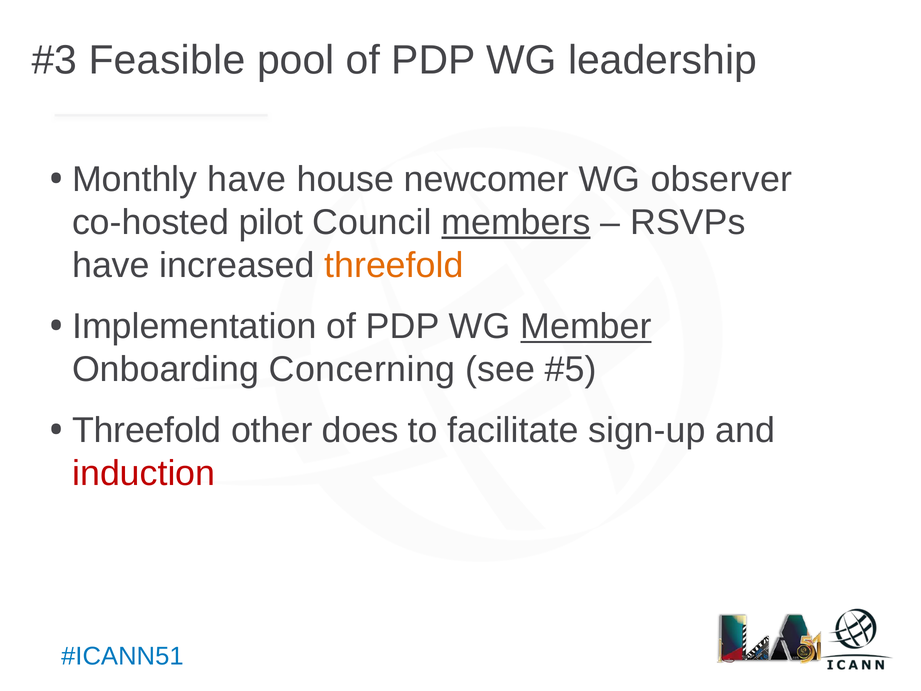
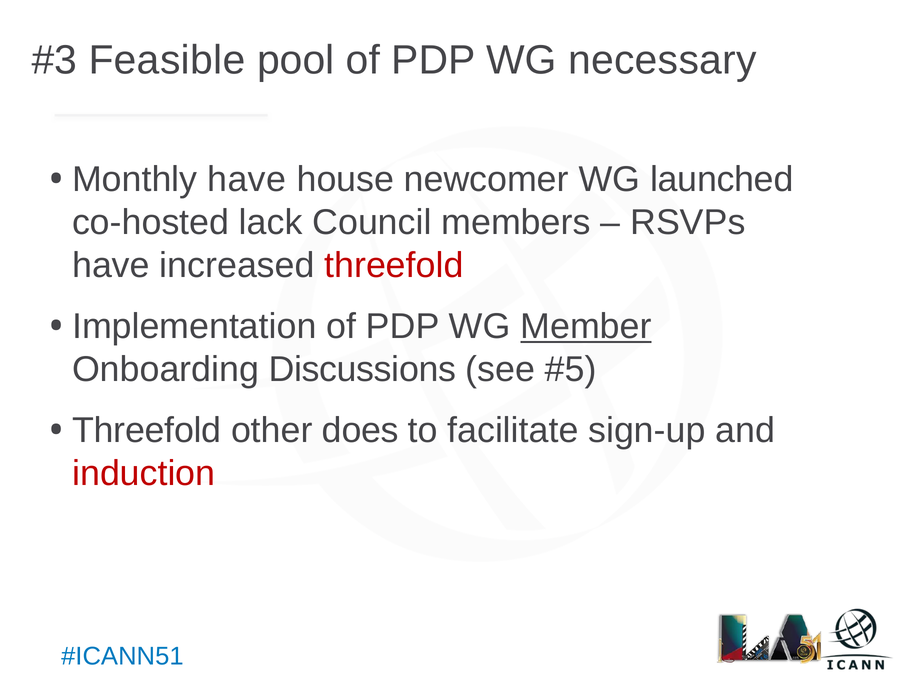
leadership: leadership -> necessary
observer: observer -> launched
pilot: pilot -> lack
members underline: present -> none
threefold at (394, 265) colour: orange -> red
Concerning: Concerning -> Discussions
